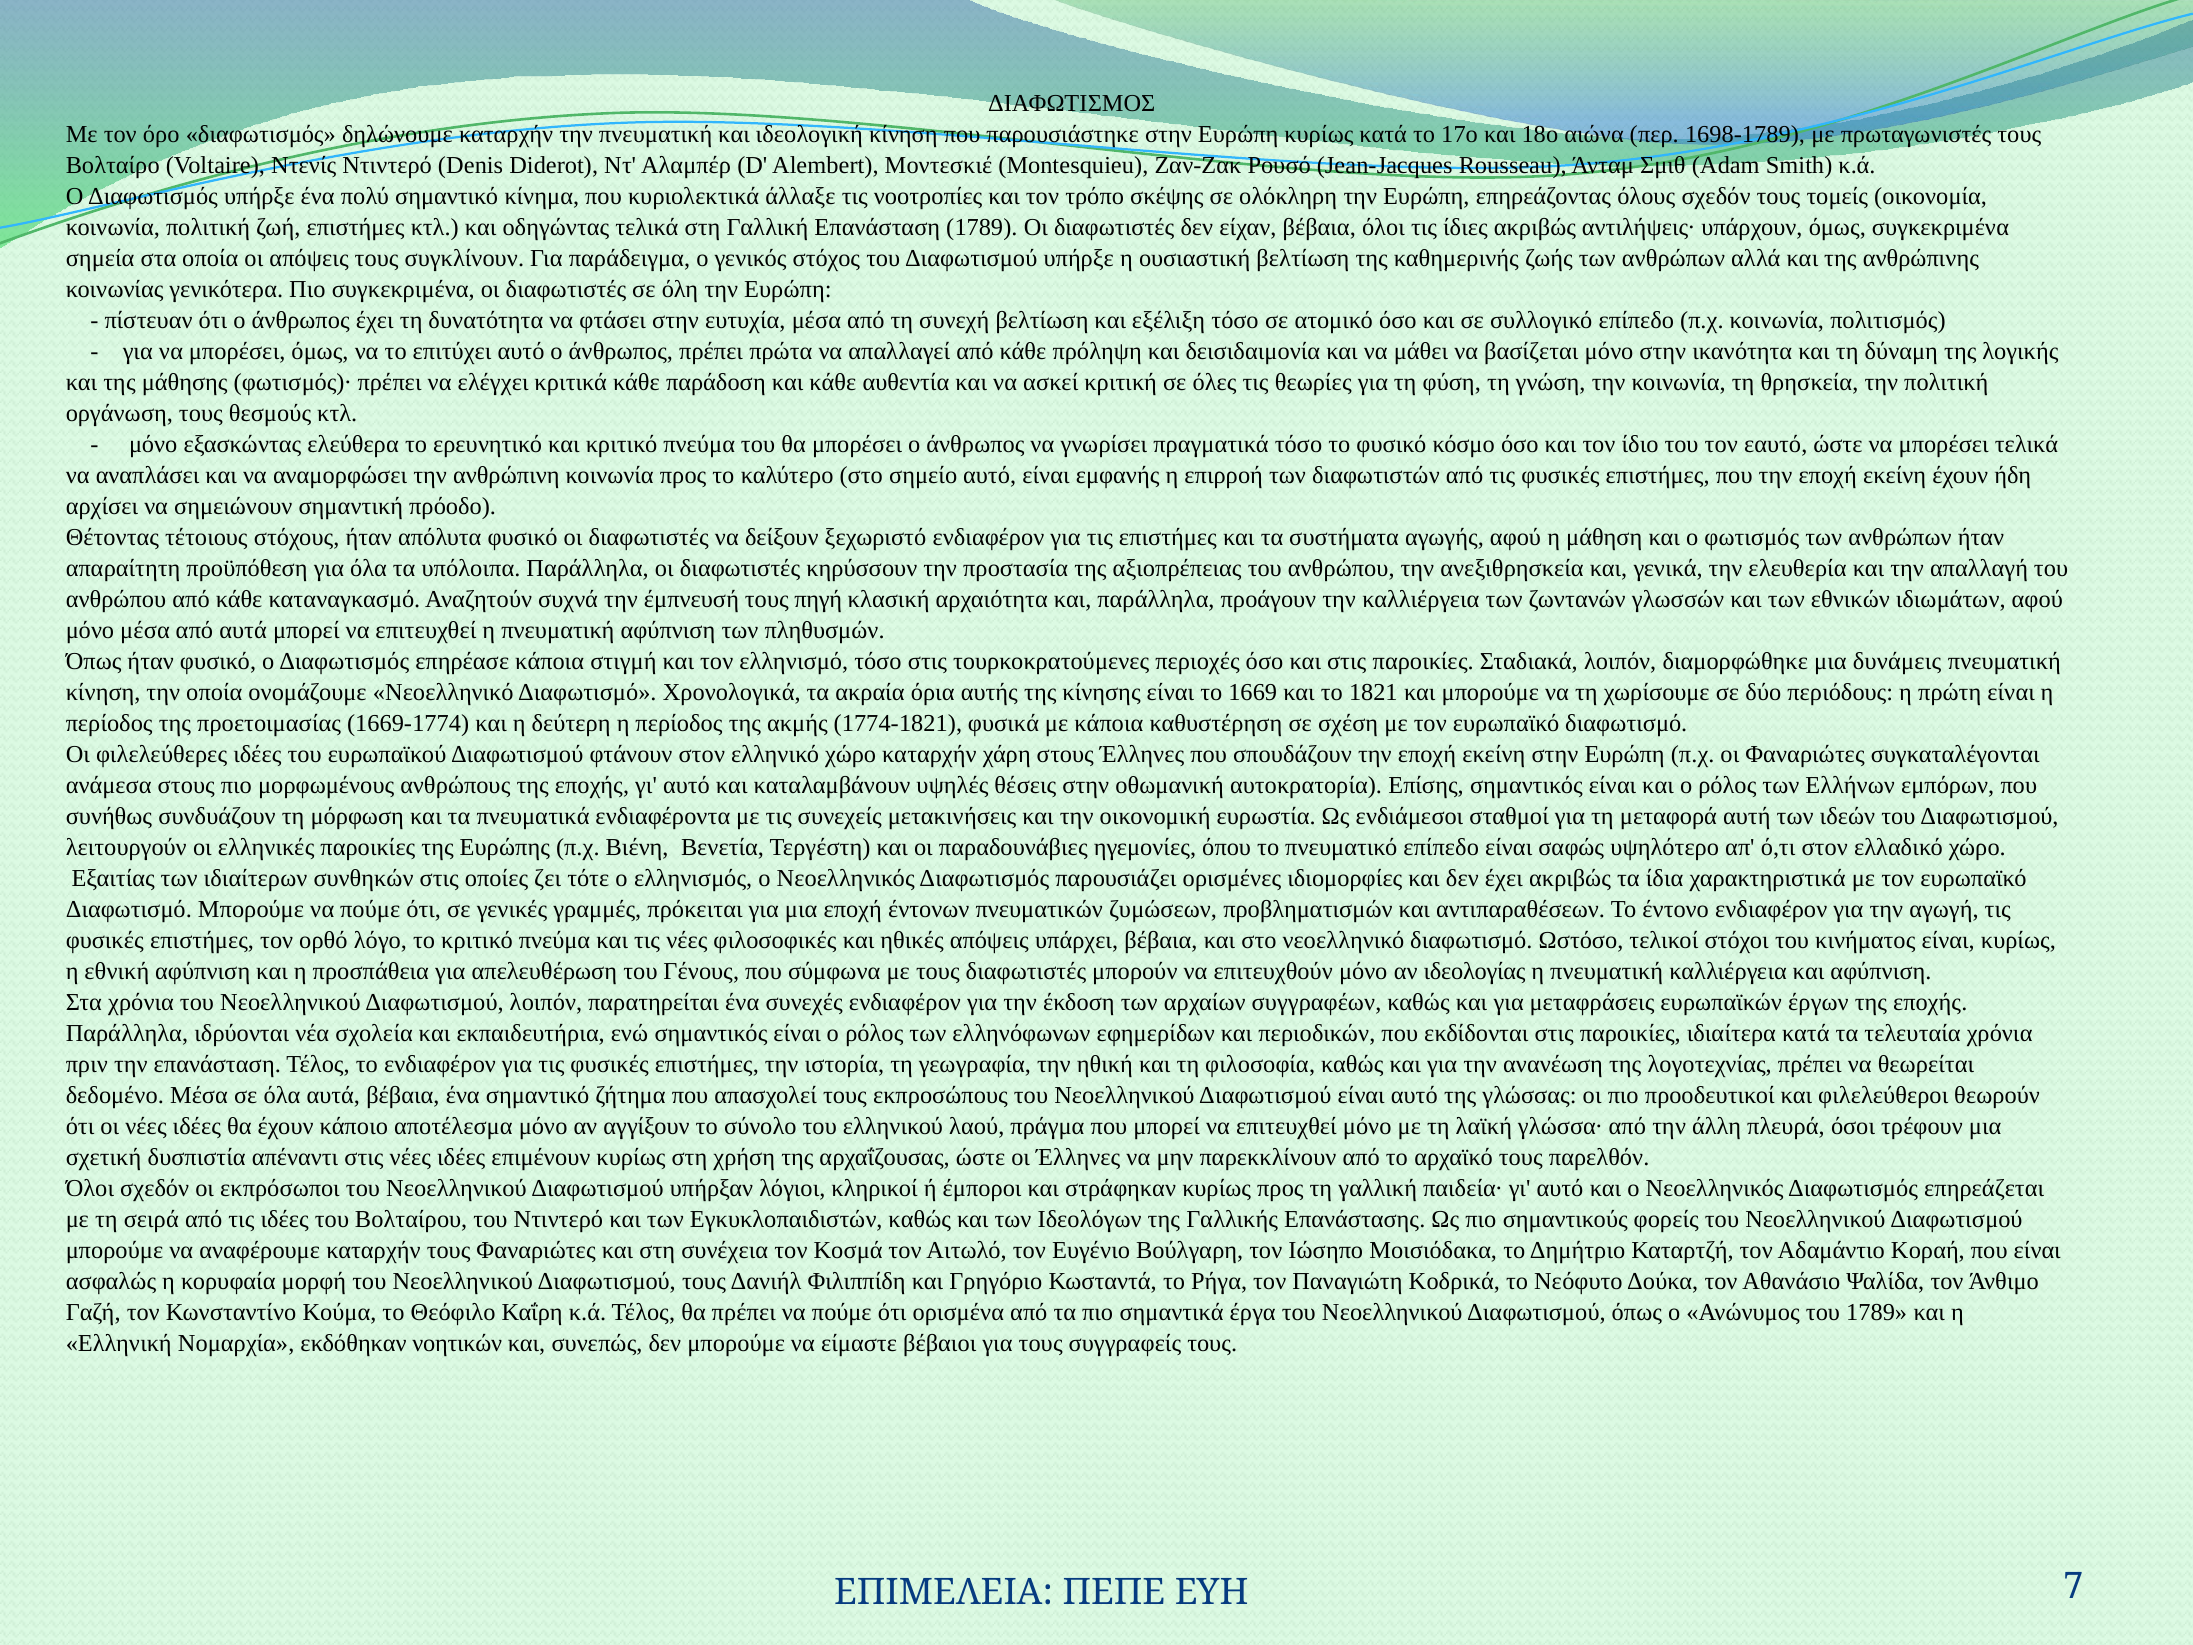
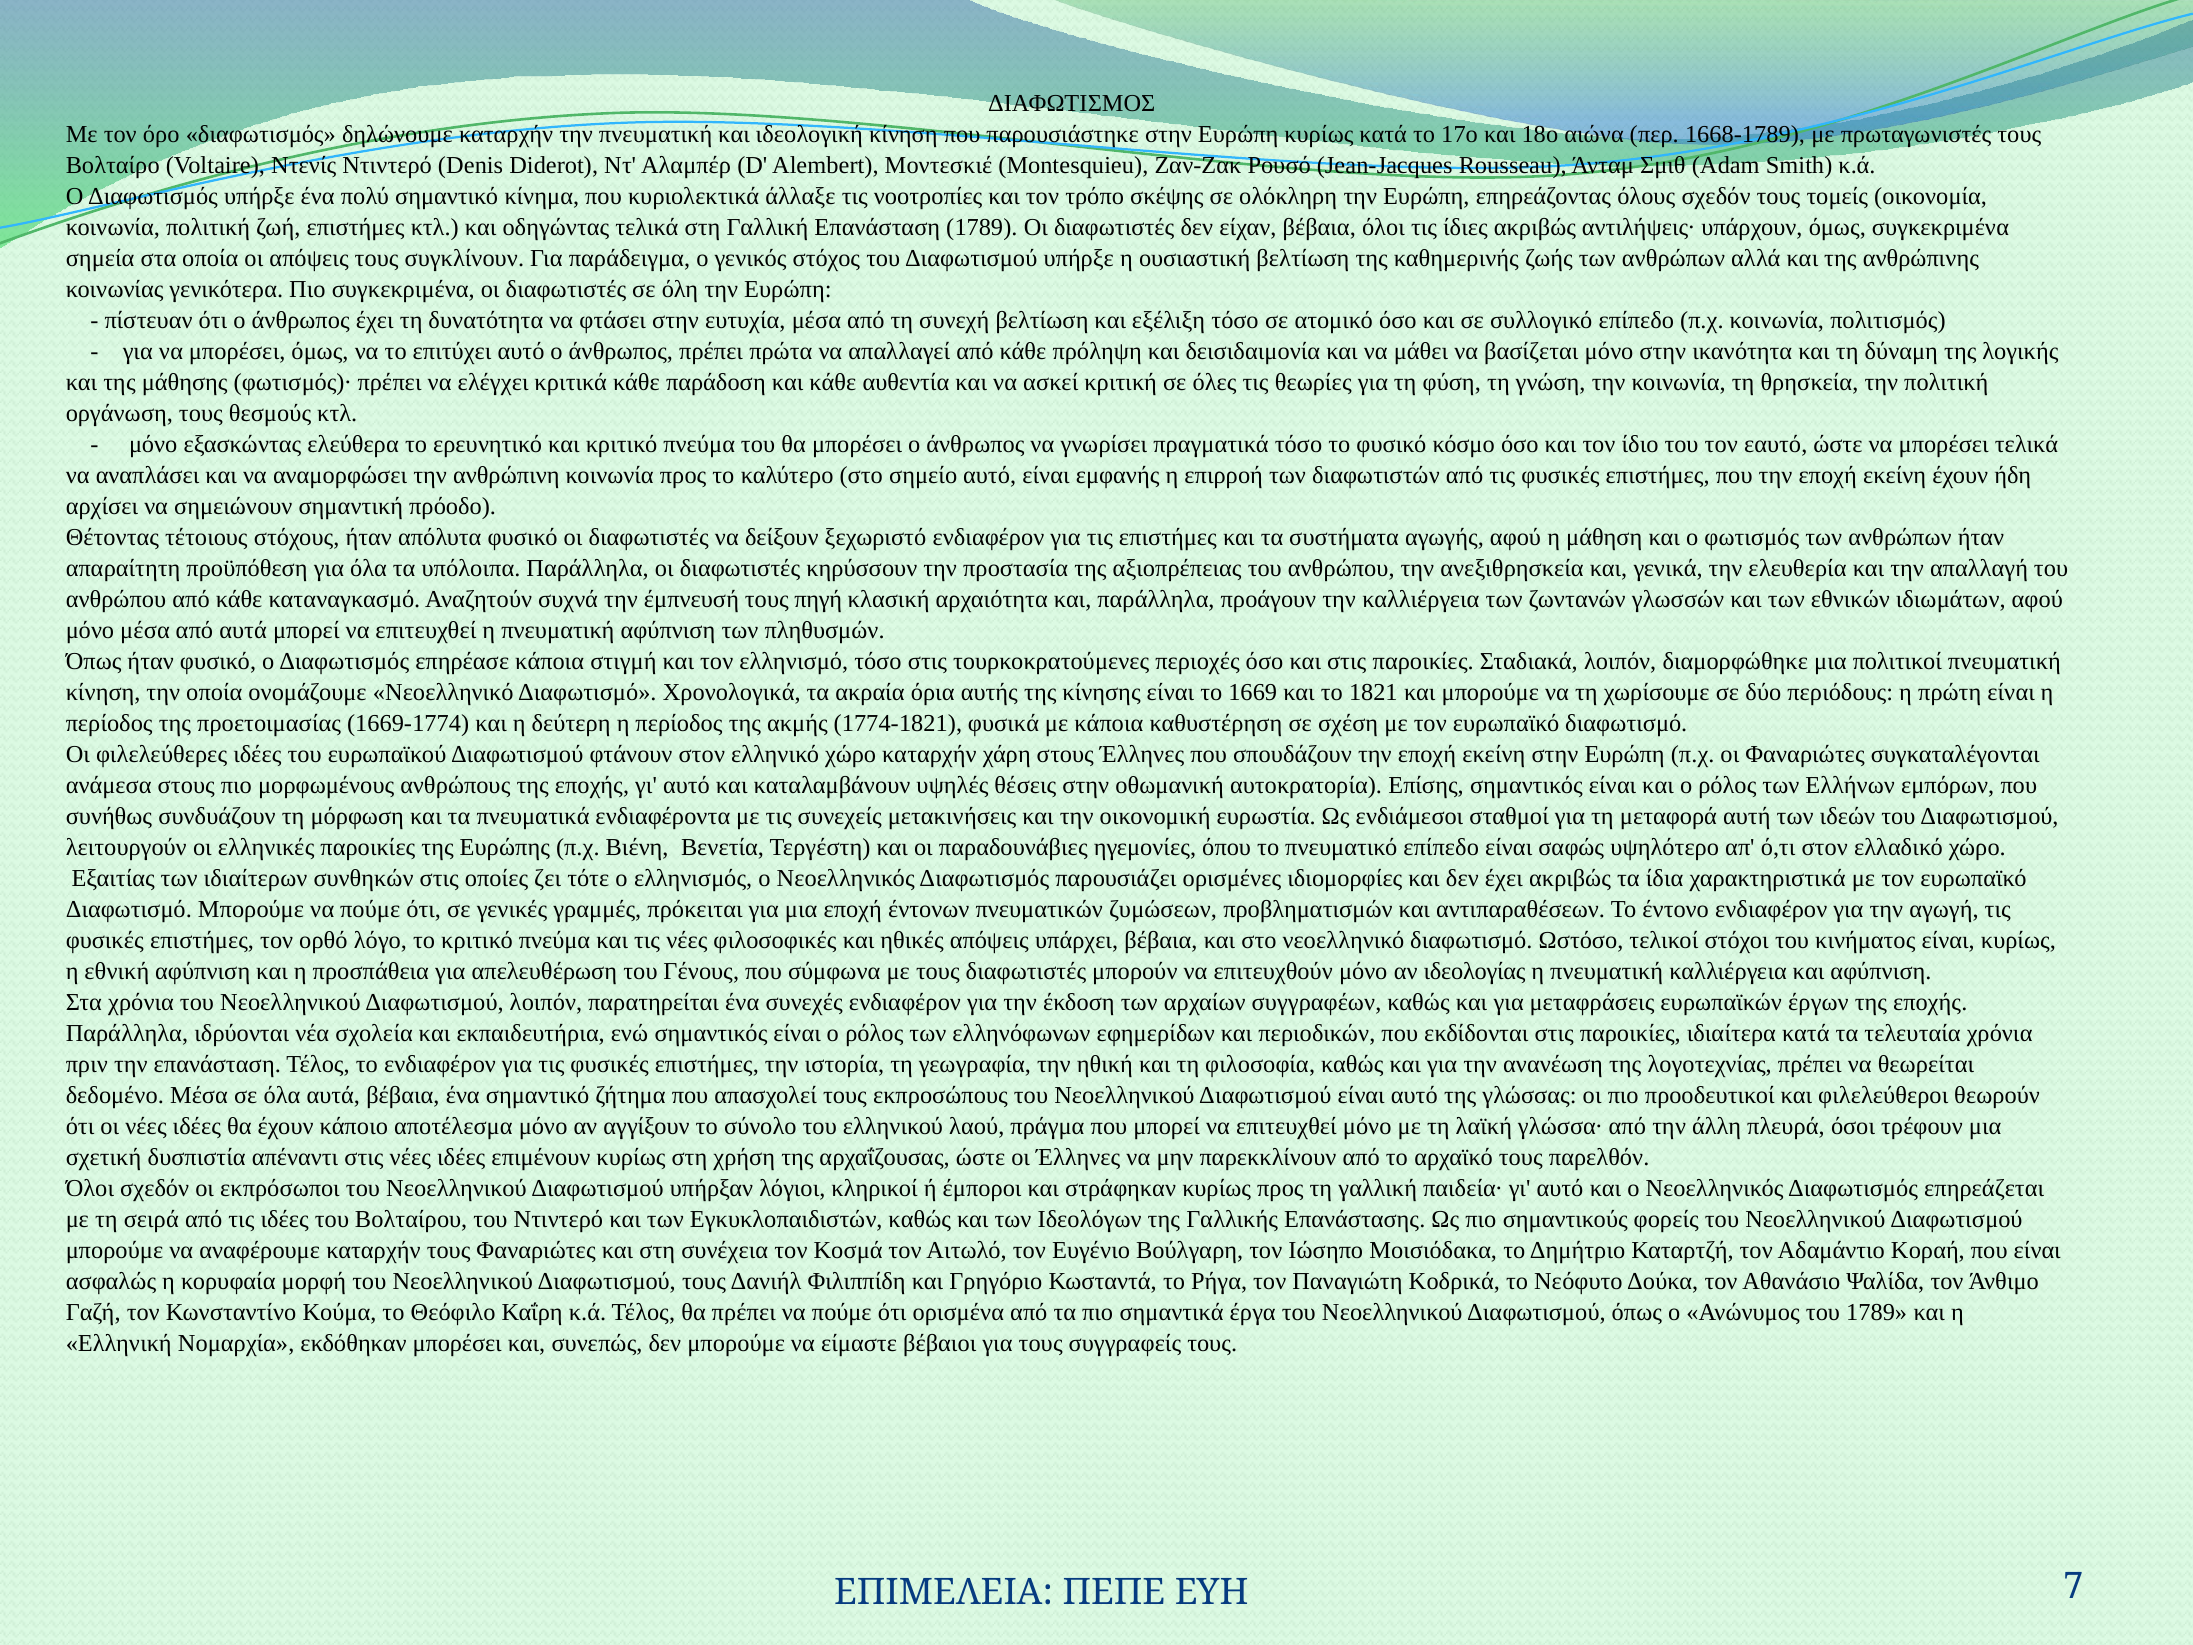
1698-1789: 1698-1789 -> 1668-1789
δυνάμεις: δυνάμεις -> πολιτικοί
εκδόθηκαν νοητικών: νοητικών -> μπορέσει
